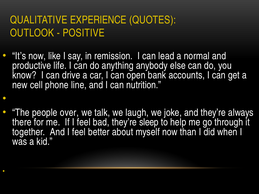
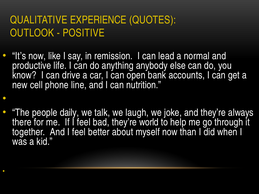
over: over -> daily
sleep: sleep -> world
